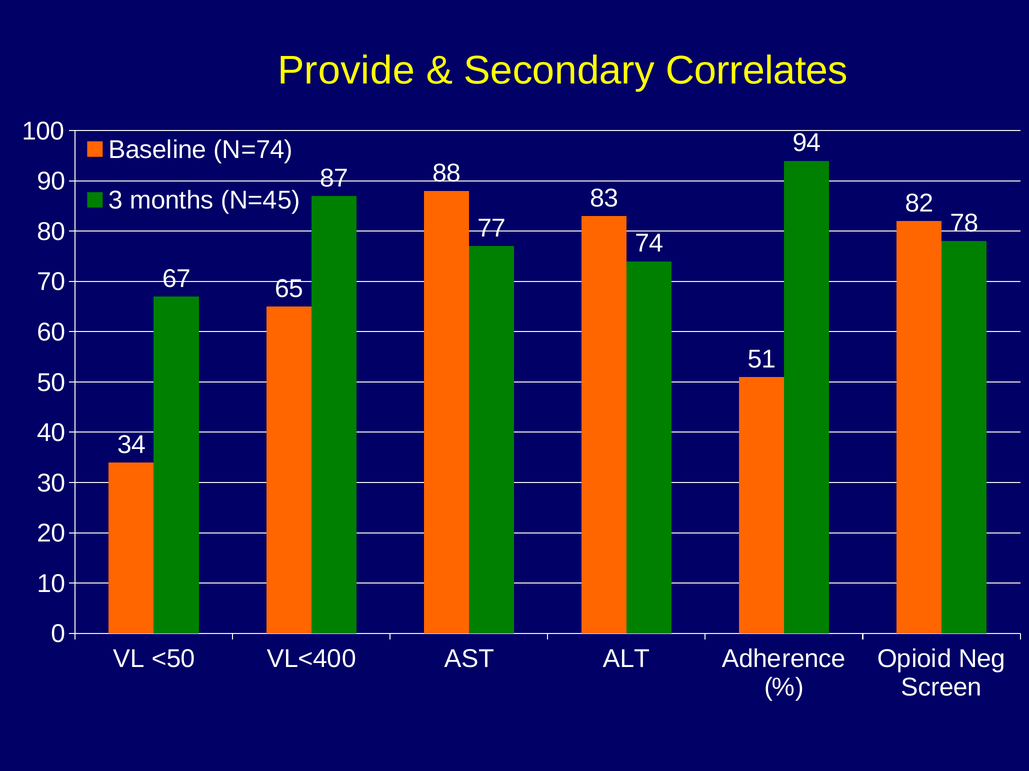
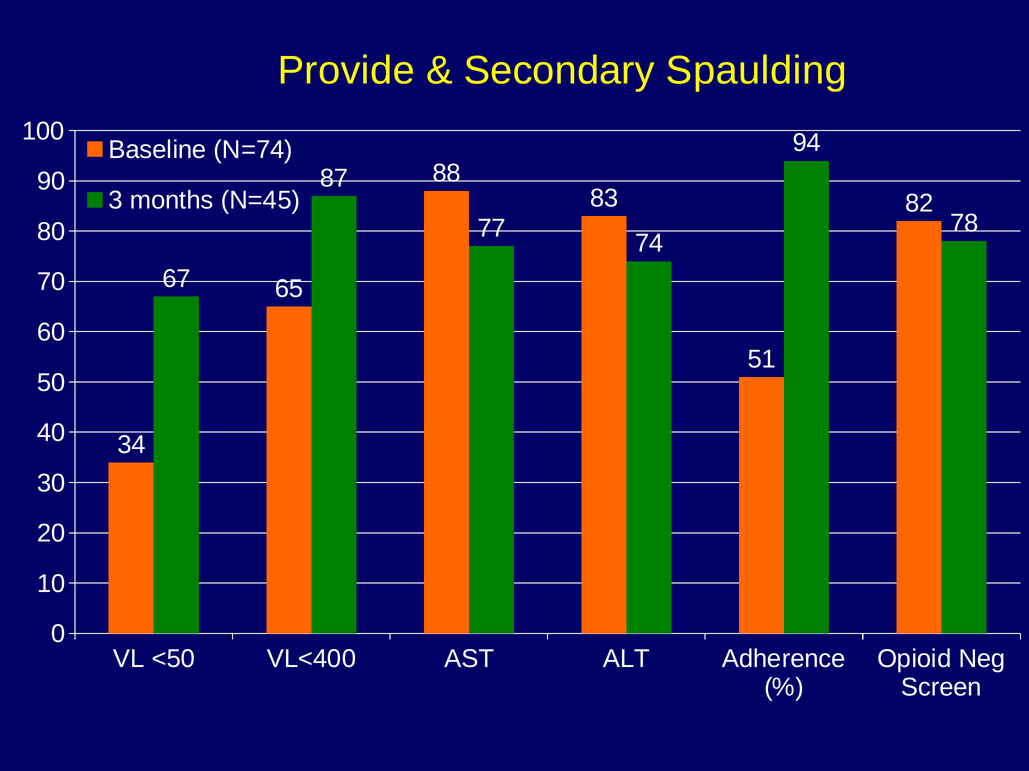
Correlates: Correlates -> Spaulding
